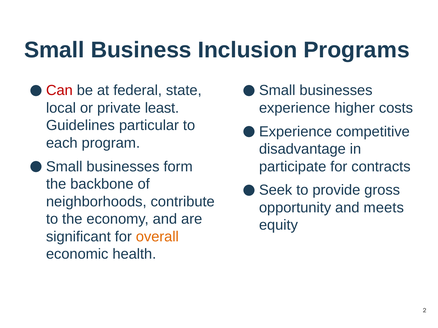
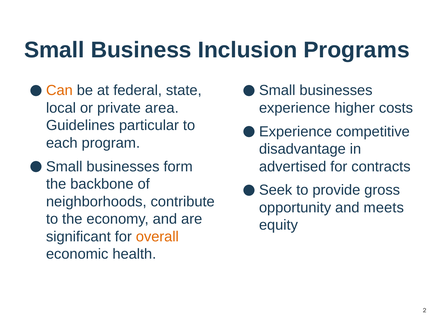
Can colour: red -> orange
least: least -> area
participate: participate -> advertised
